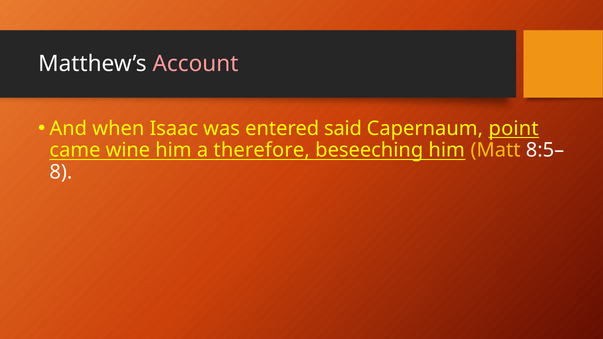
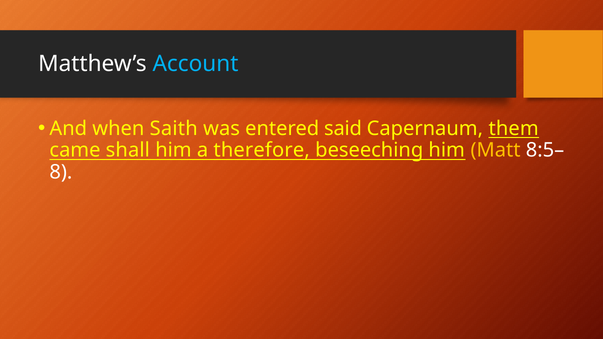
Account colour: pink -> light blue
Isaac: Isaac -> Saith
point: point -> them
wine: wine -> shall
